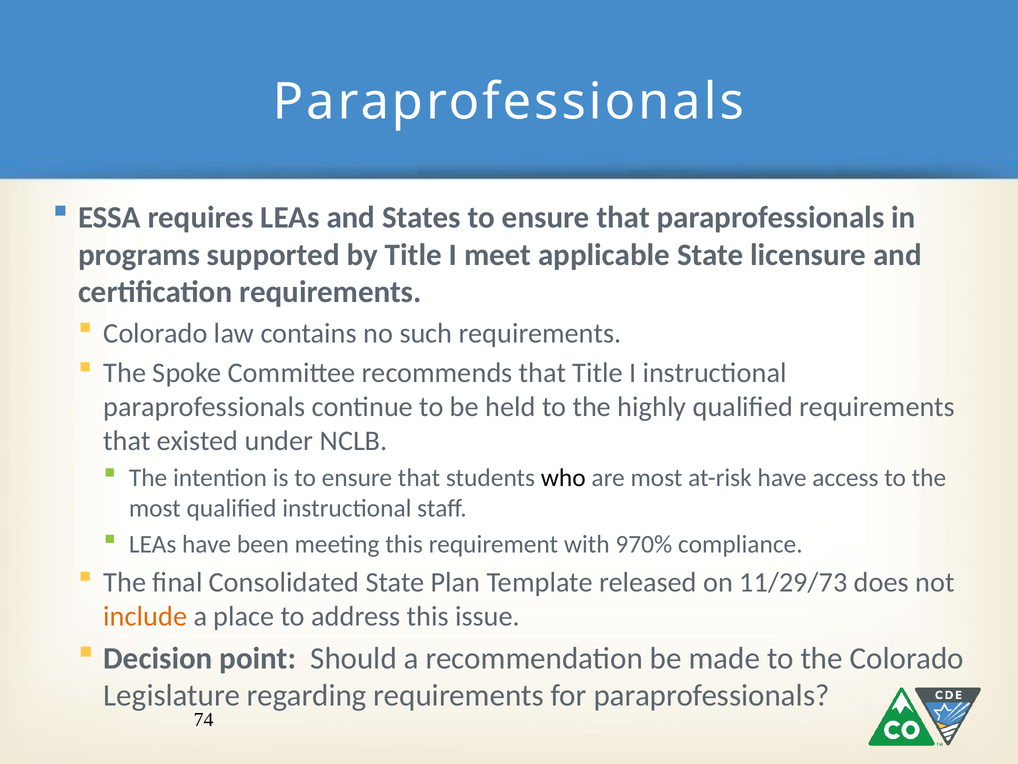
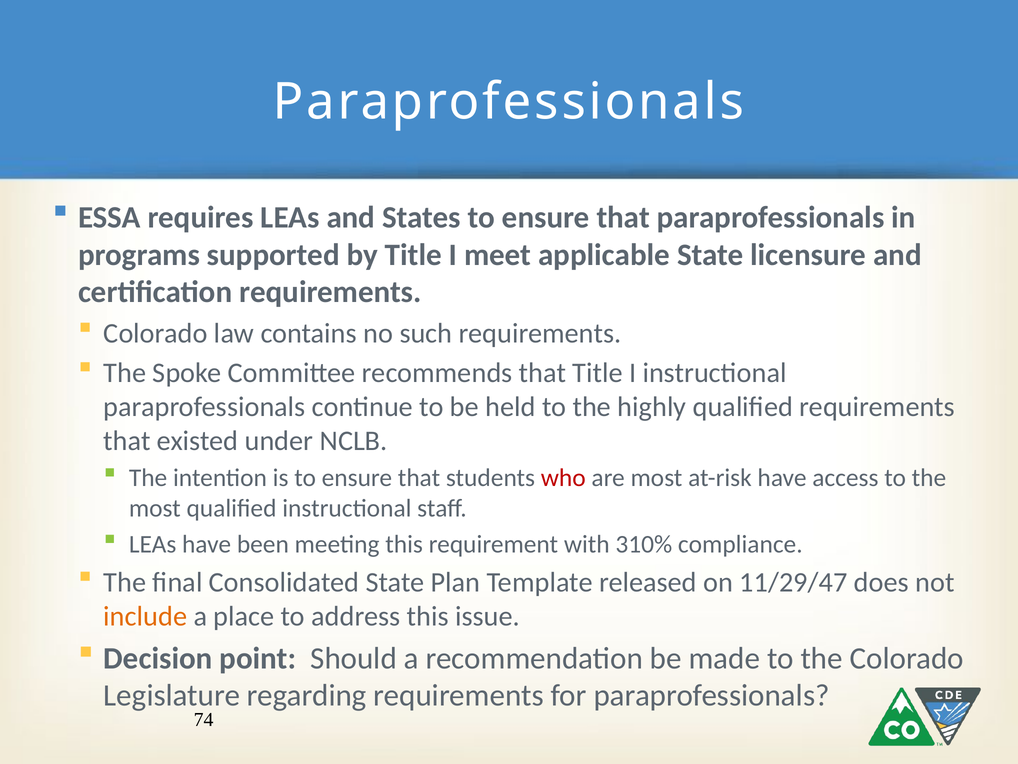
who colour: black -> red
970%: 970% -> 310%
11/29/73: 11/29/73 -> 11/29/47
